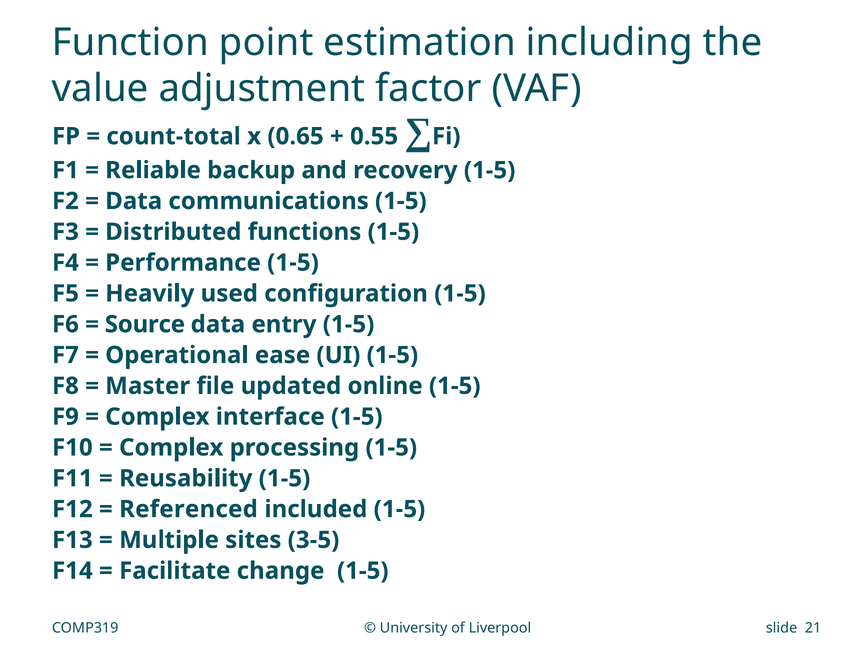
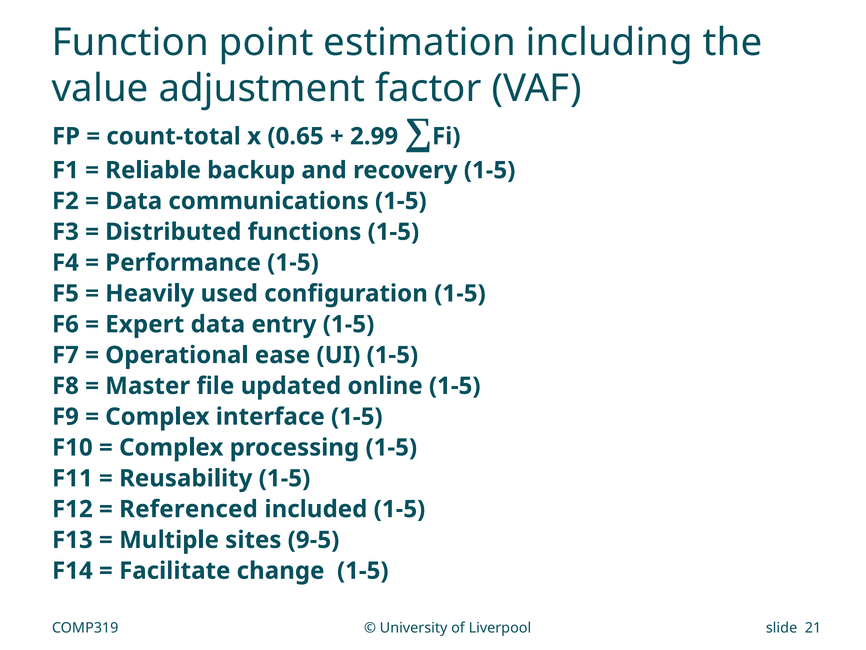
0.55: 0.55 -> 2.99
Source: Source -> Expert
3-5: 3-5 -> 9-5
